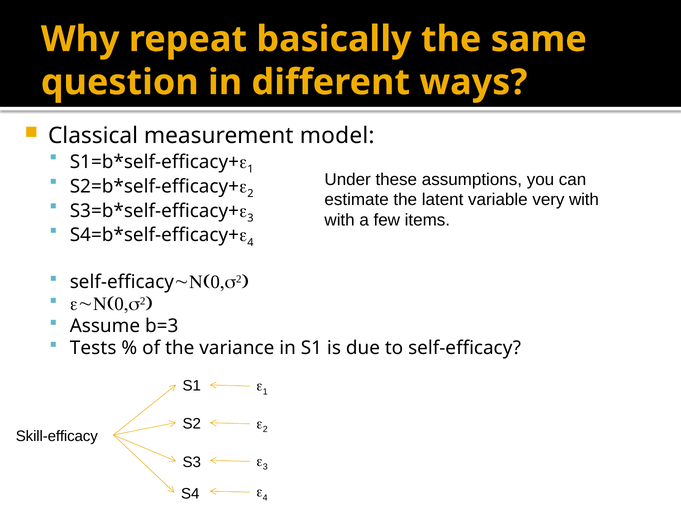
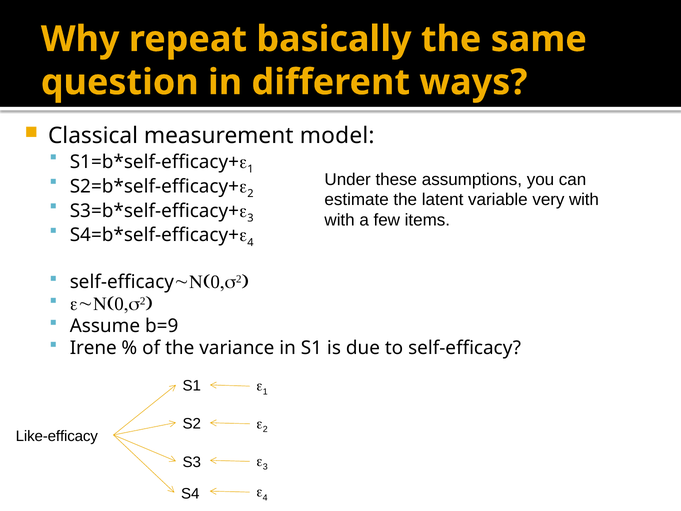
b=3: b=3 -> b=9
Tests: Tests -> Irene
Skill-efficacy: Skill-efficacy -> Like-efficacy
